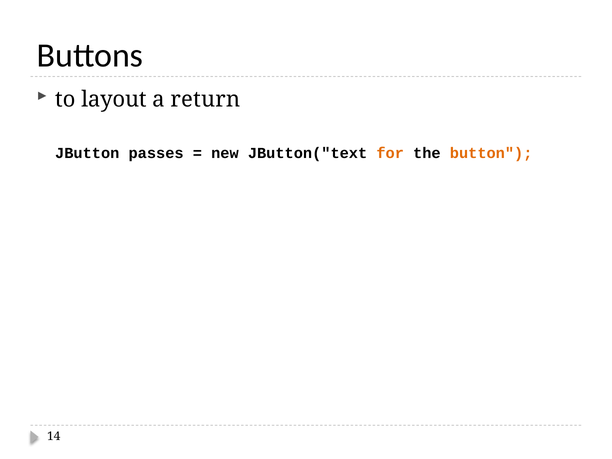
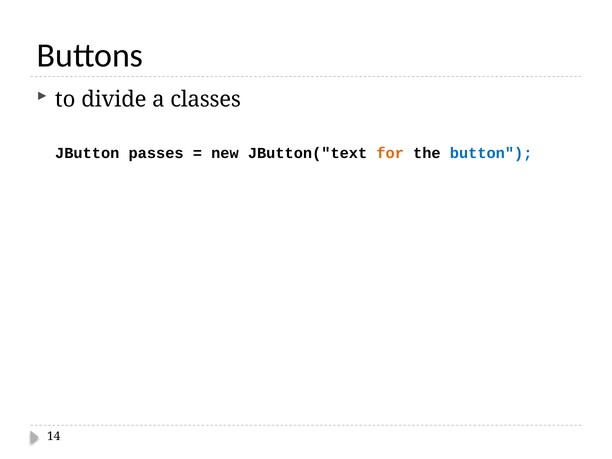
layout: layout -> divide
return: return -> classes
button colour: orange -> blue
